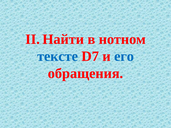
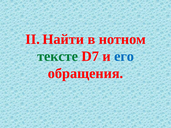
тексте colour: blue -> green
